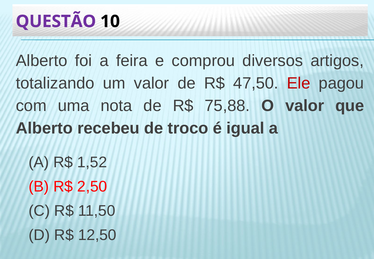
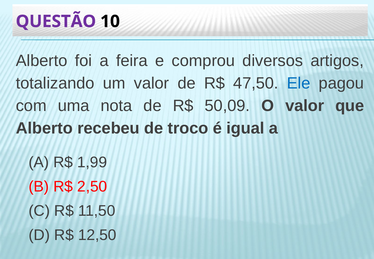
Ele colour: red -> blue
75,88: 75,88 -> 50,09
1,52: 1,52 -> 1,99
